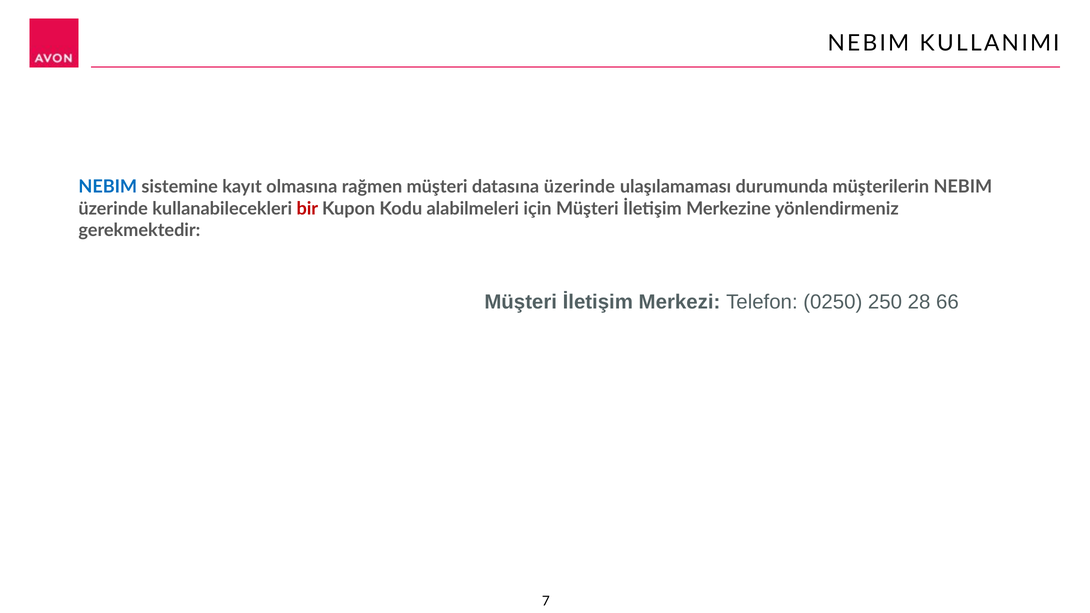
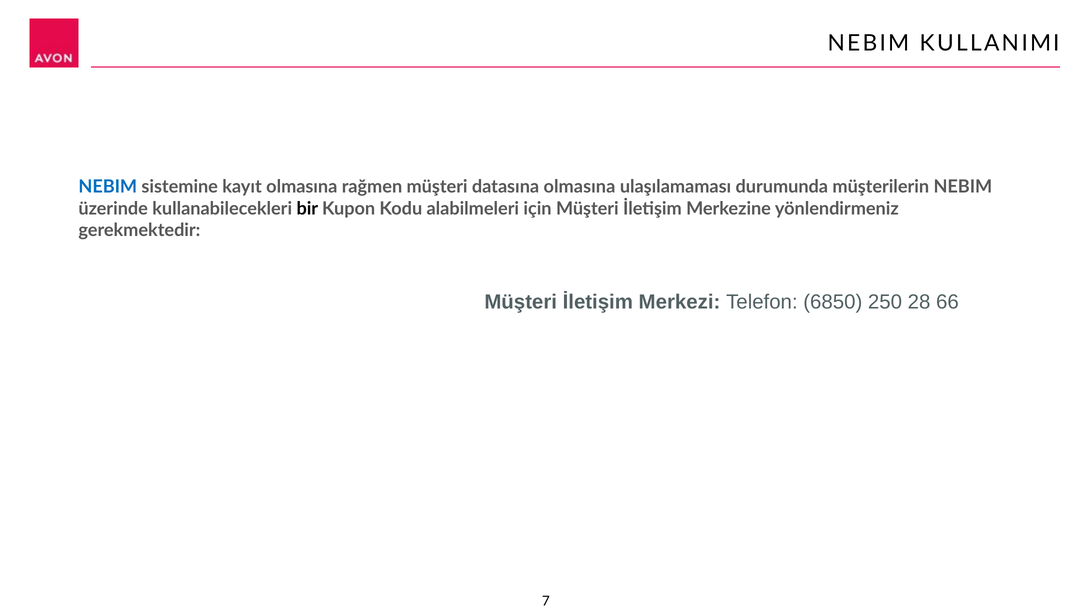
datasına üzerinde: üzerinde -> olmasına
bir colour: red -> black
0250: 0250 -> 6850
